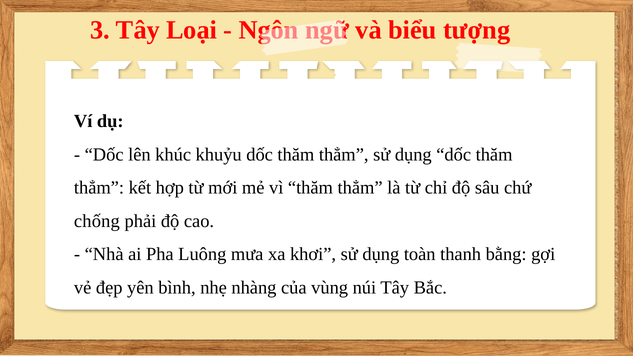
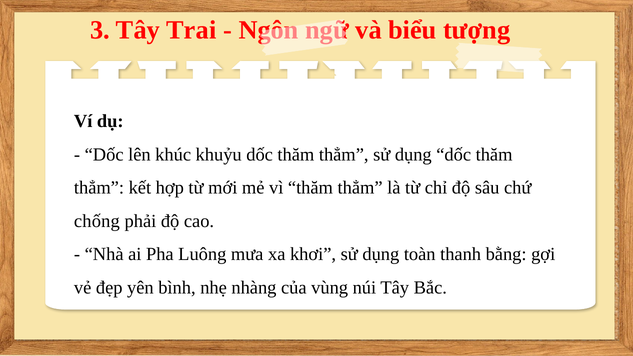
Loại: Loại -> Trai
